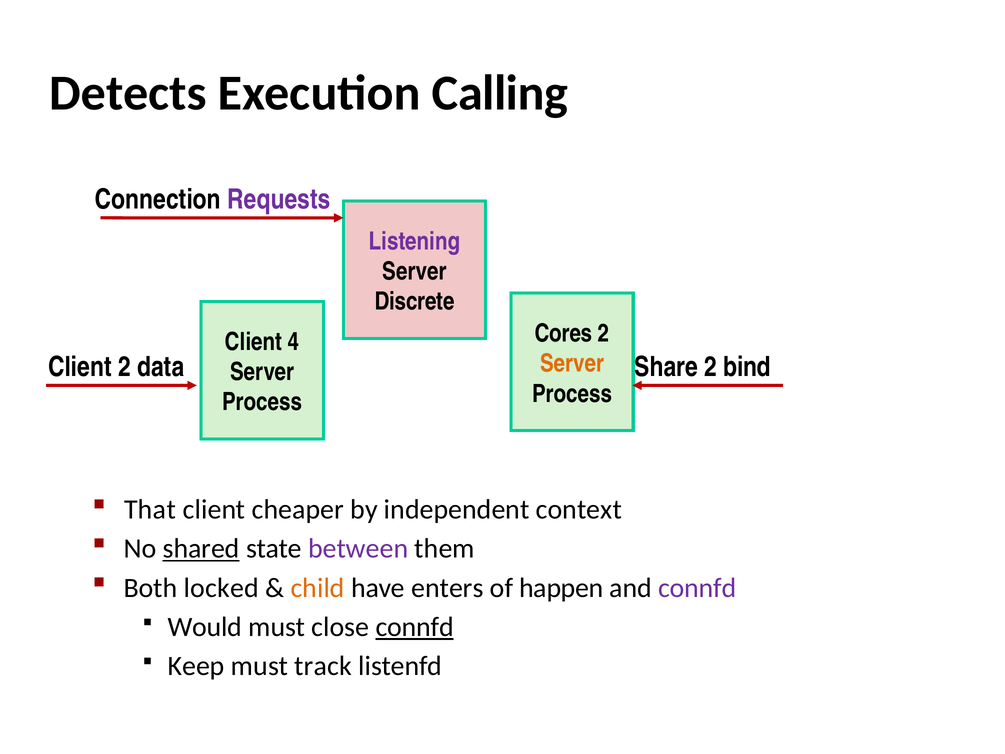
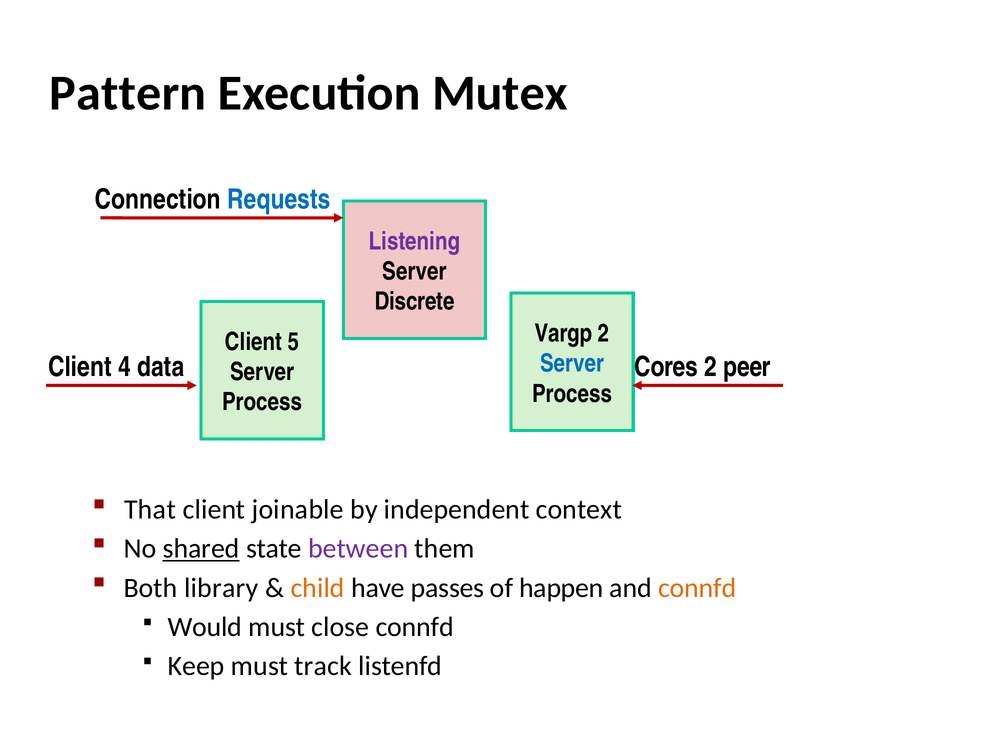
Detects: Detects -> Pattern
Calling: Calling -> Mutex
Requests colour: purple -> blue
Cores: Cores -> Vargp
4: 4 -> 5
Server at (572, 363) colour: orange -> blue
Client 2: 2 -> 4
Share: Share -> Cores
bind: bind -> peer
cheaper: cheaper -> joinable
locked: locked -> library
enters: enters -> passes
connfd at (697, 588) colour: purple -> orange
connfd at (415, 627) underline: present -> none
